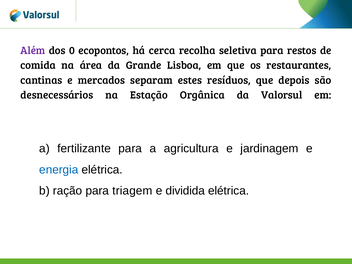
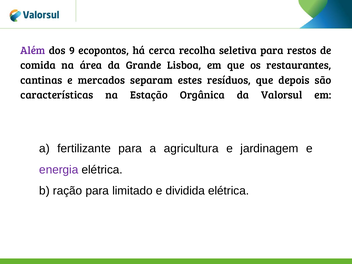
0: 0 -> 9
desnecessários: desnecessários -> características
energia colour: blue -> purple
triagem: triagem -> limitado
